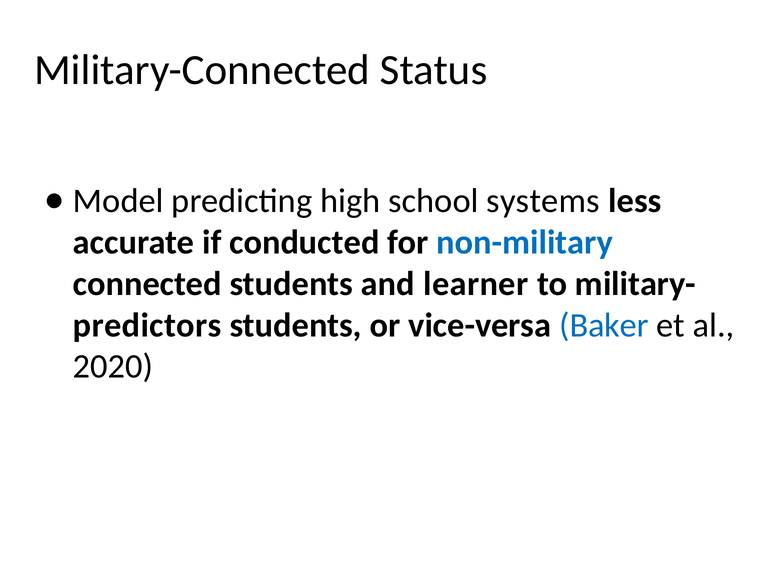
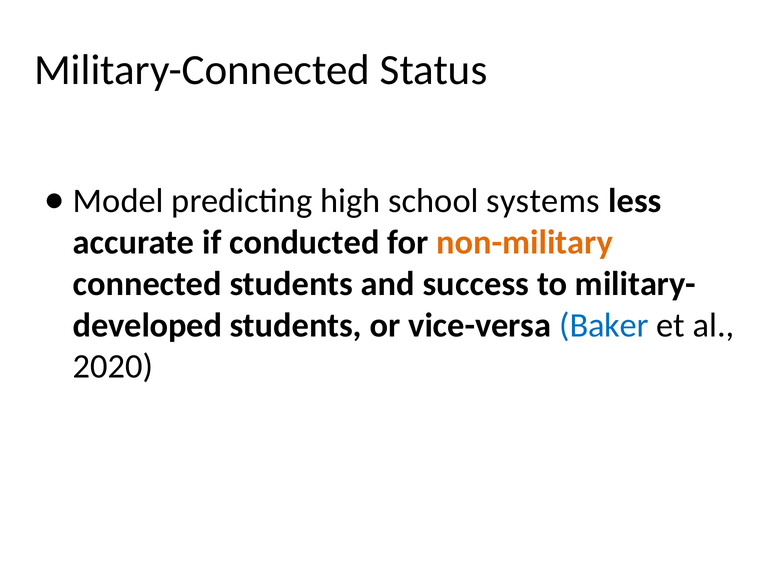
non-military colour: blue -> orange
learner: learner -> success
predictors: predictors -> developed
